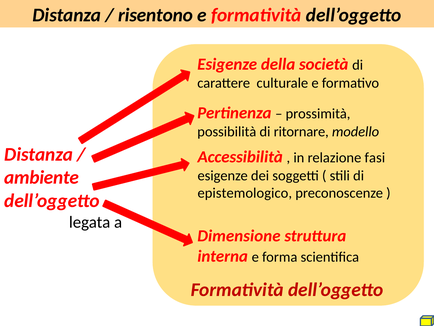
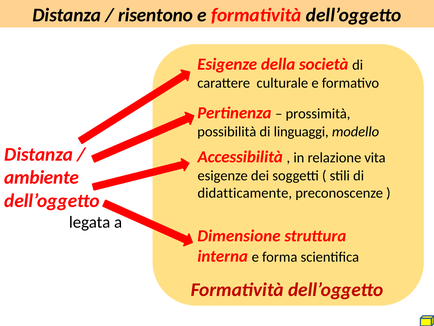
ritornare: ritornare -> linguaggi
fasi: fasi -> vita
epistemologico: epistemologico -> didatticamente
